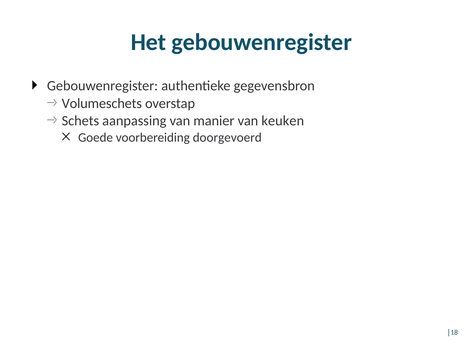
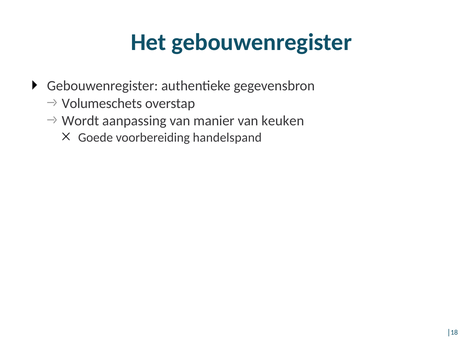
Schets: Schets -> Wordt
doorgevoerd: doorgevoerd -> handelspand
